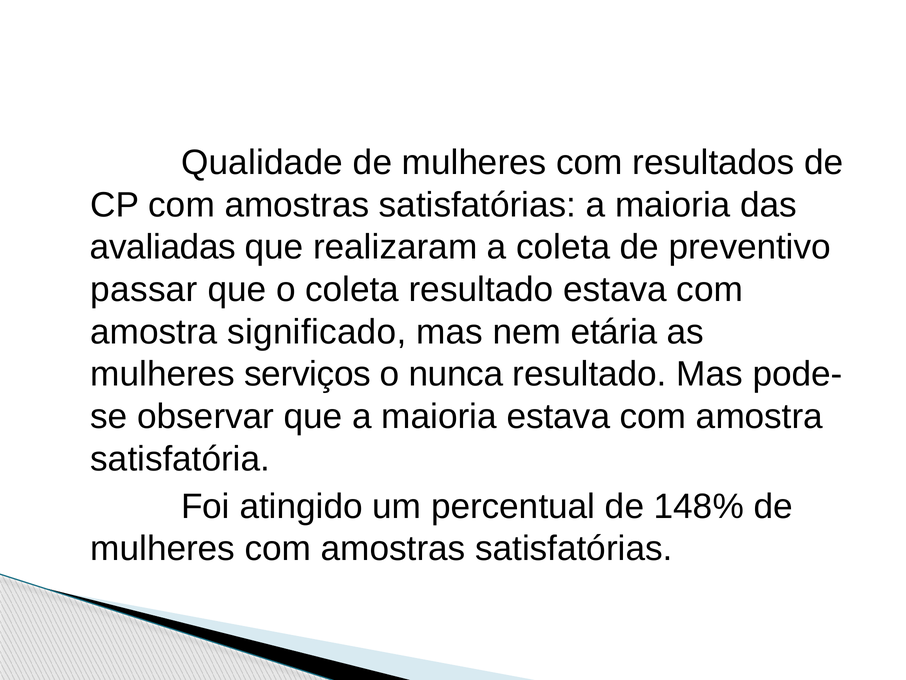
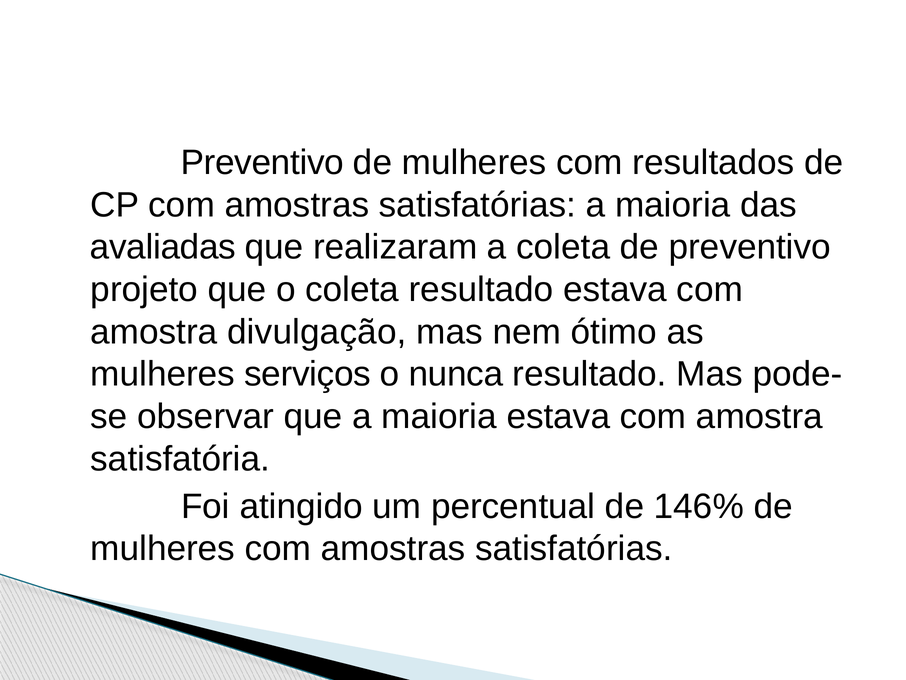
Qualidade at (262, 163): Qualidade -> Preventivo
passar: passar -> projeto
significado: significado -> divulgação
etária: etária -> ótimo
148%: 148% -> 146%
